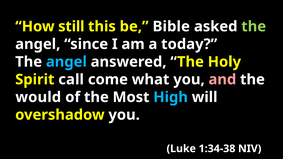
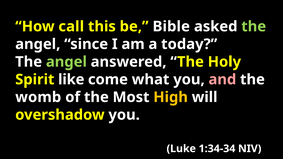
still: still -> call
angel at (66, 62) colour: light blue -> light green
call: call -> like
would: would -> womb
High colour: light blue -> yellow
1:34-38: 1:34-38 -> 1:34-34
